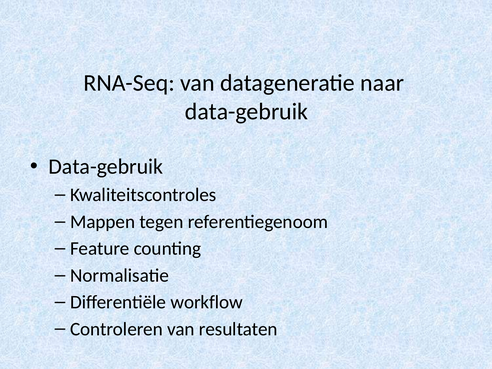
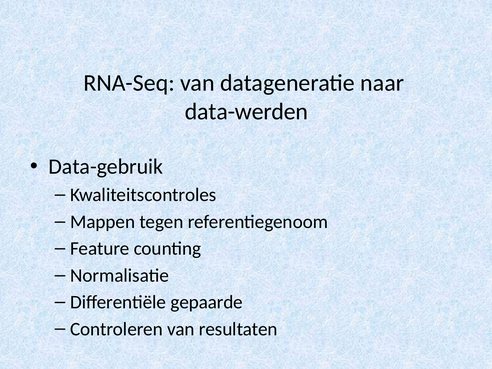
data-gebruik at (247, 112): data-gebruik -> data-werden
workflow: workflow -> gepaarde
